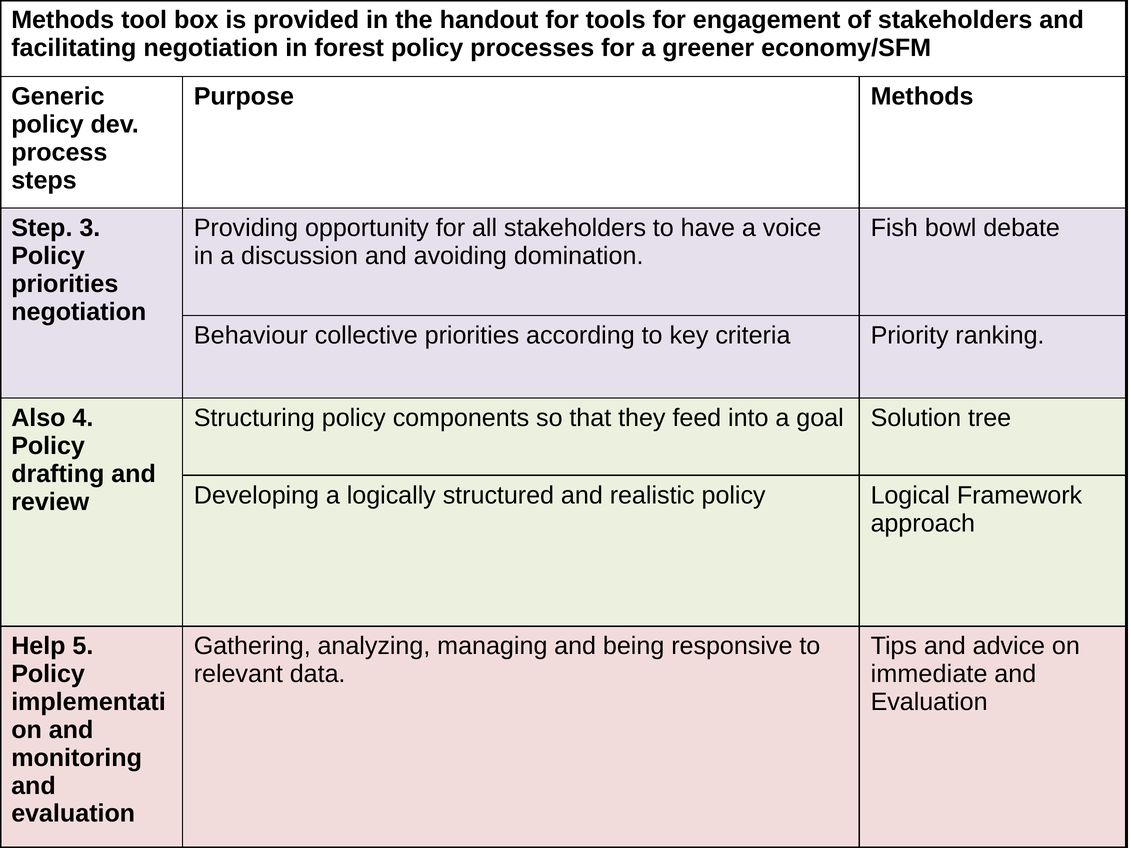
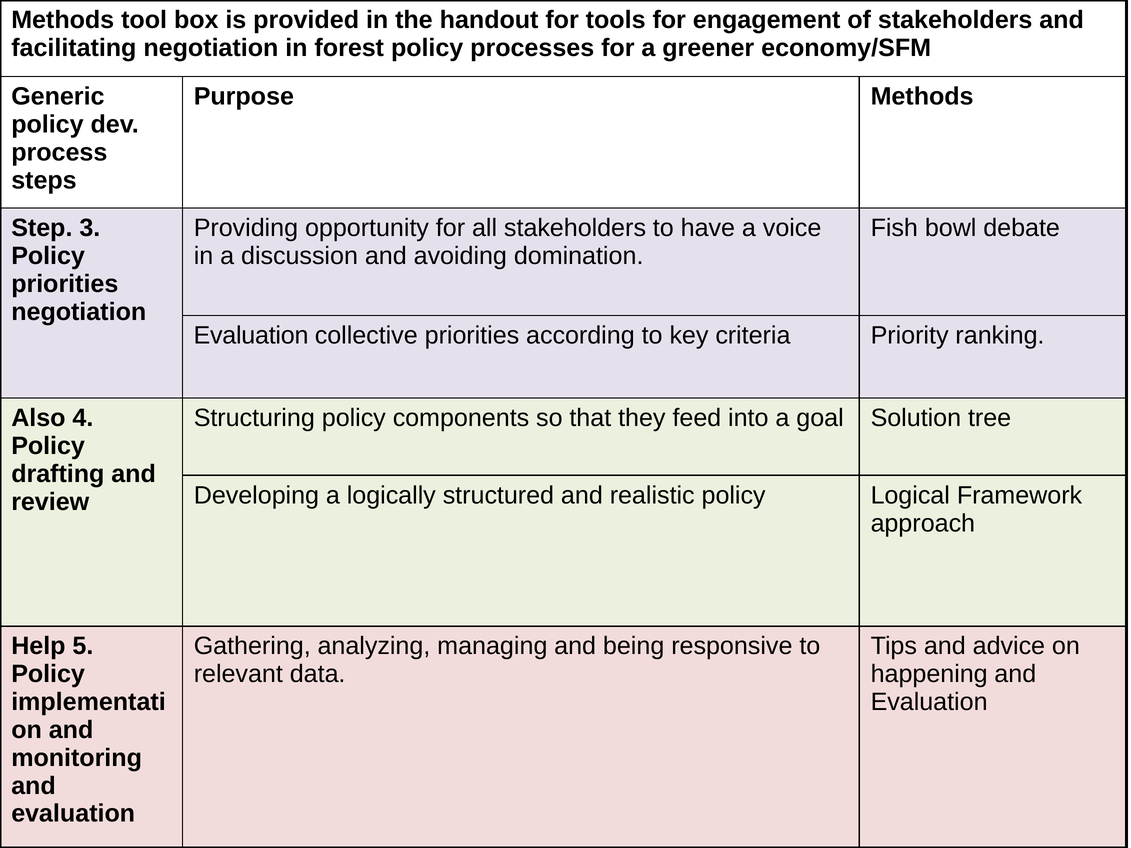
Behaviour at (251, 336): Behaviour -> Evaluation
immediate: immediate -> happening
